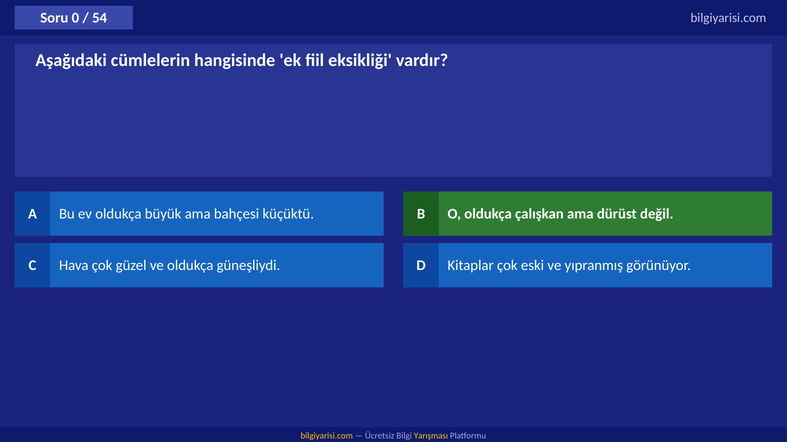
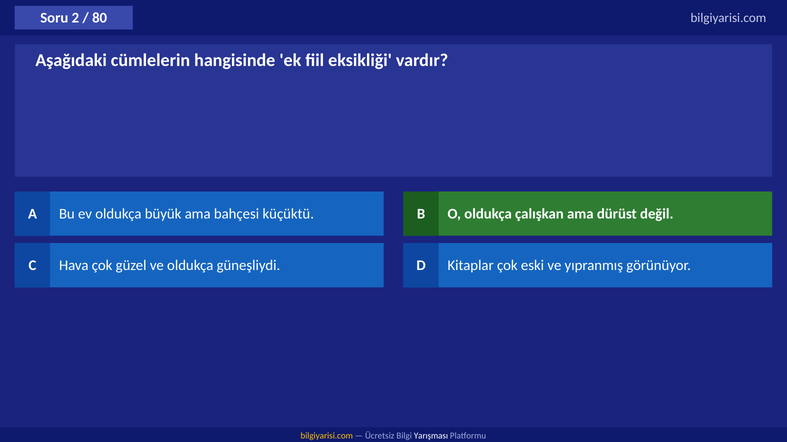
0: 0 -> 2
54: 54 -> 80
Yarışması colour: yellow -> white
